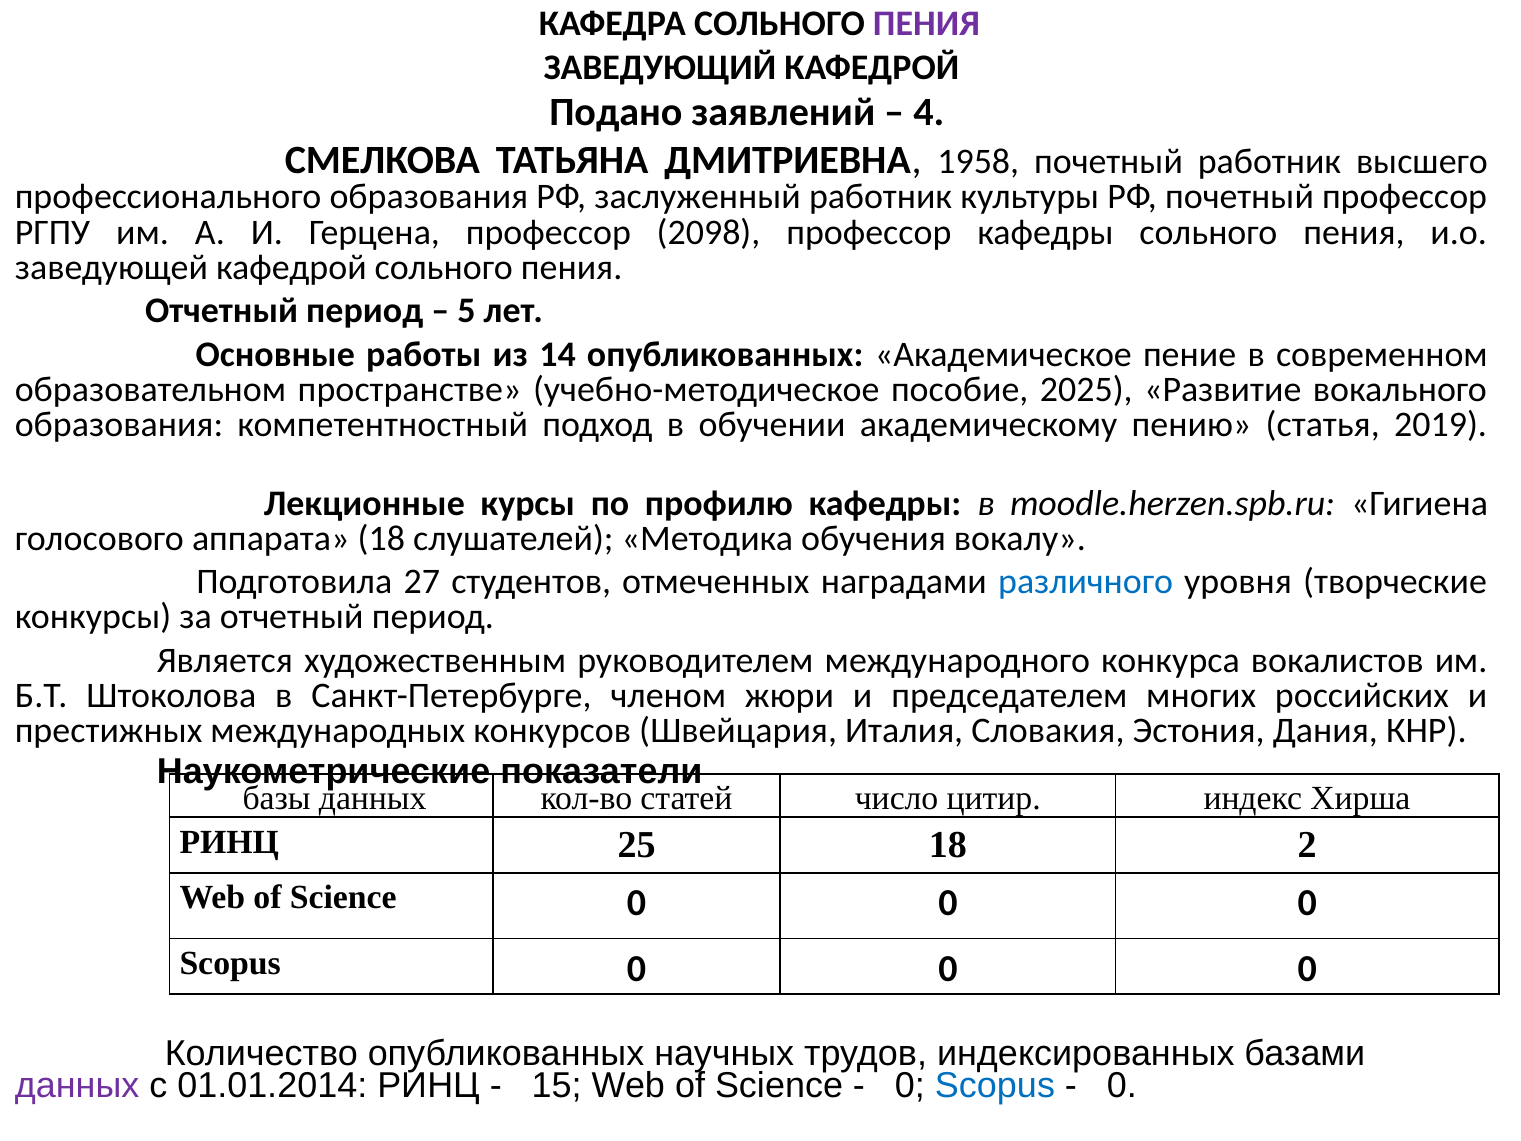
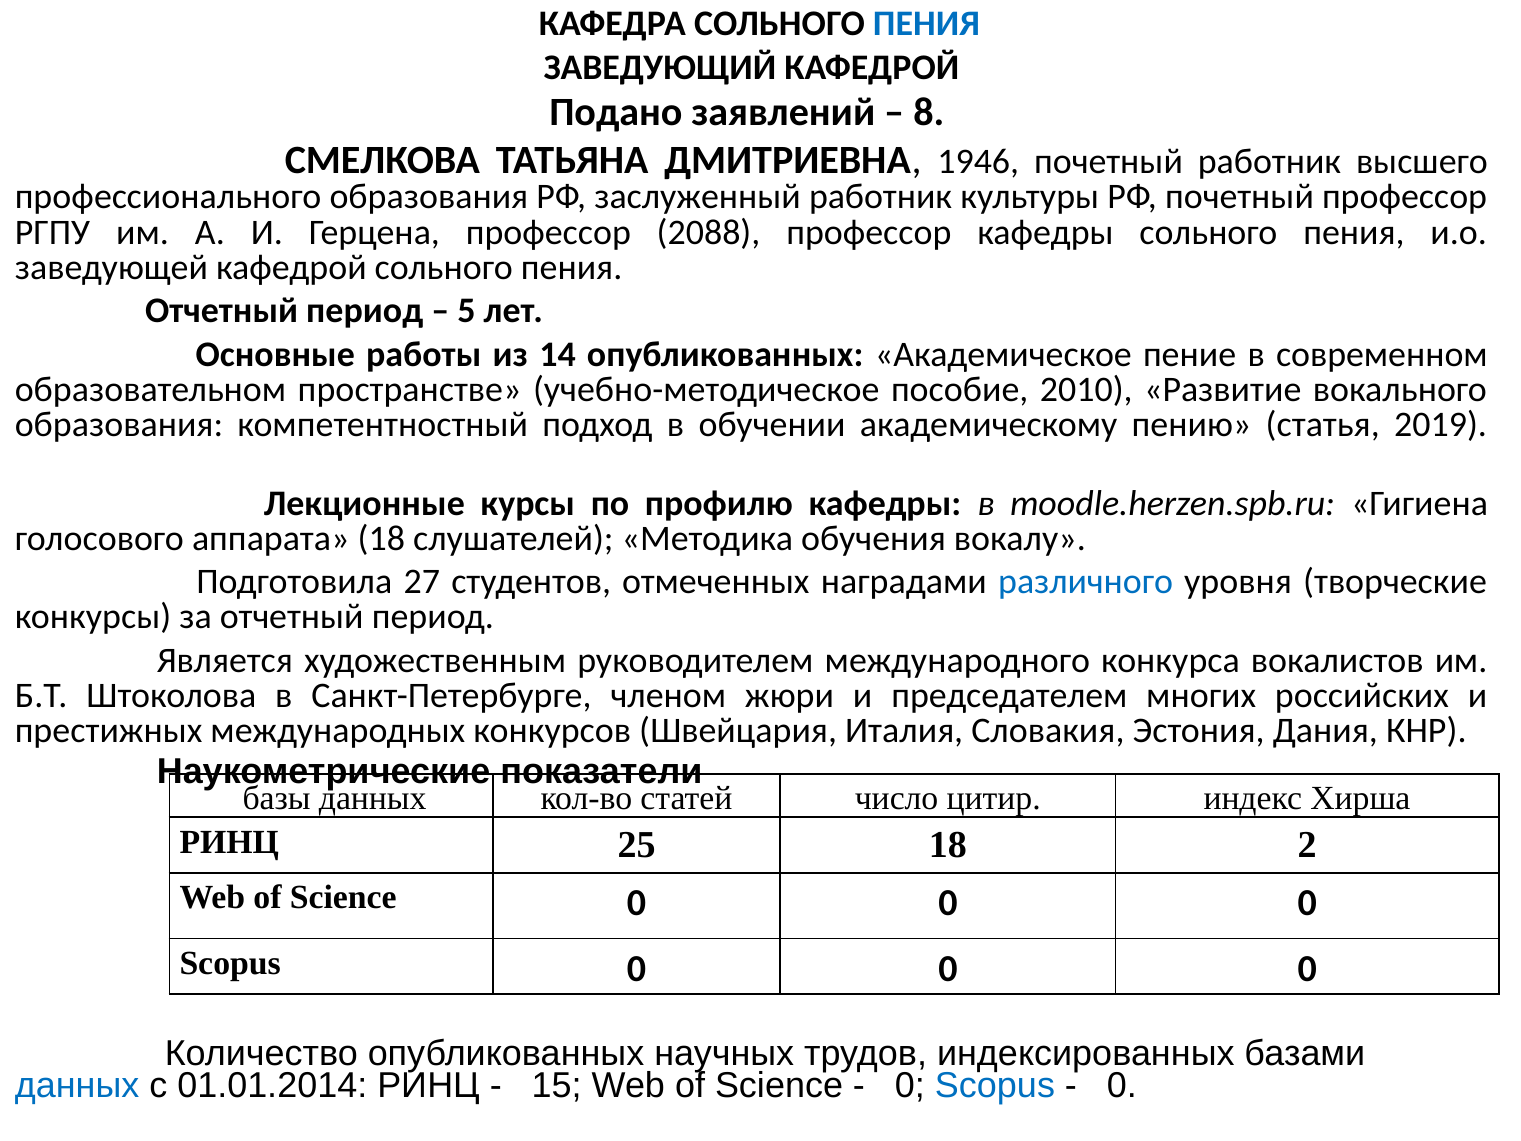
ПЕНИЯ at (926, 24) colour: purple -> blue
4: 4 -> 8
1958: 1958 -> 1946
2098: 2098 -> 2088
2025: 2025 -> 2010
данных at (77, 1086) colour: purple -> blue
